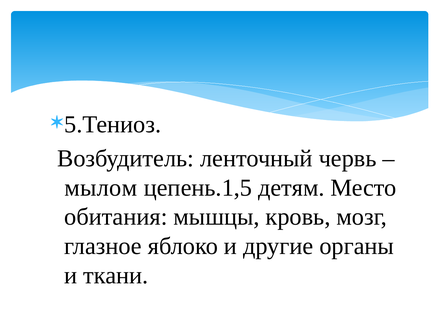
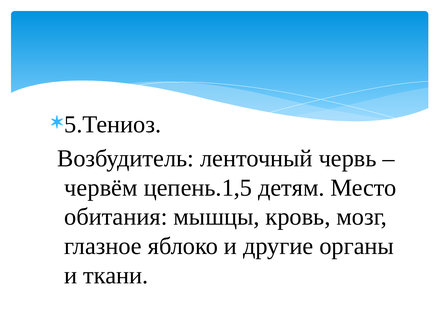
мылом: мылом -> червём
